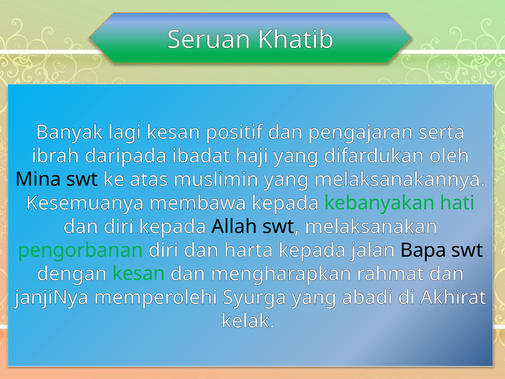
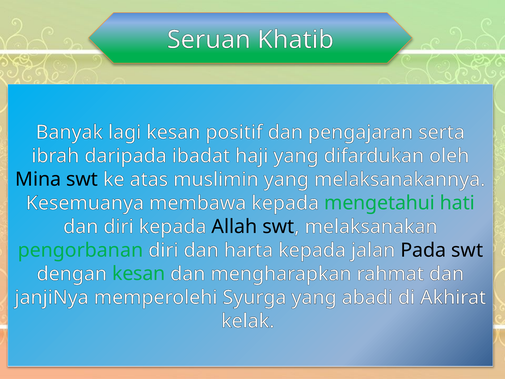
kebanyakan: kebanyakan -> mengetahui
Bapa: Bapa -> Pada
